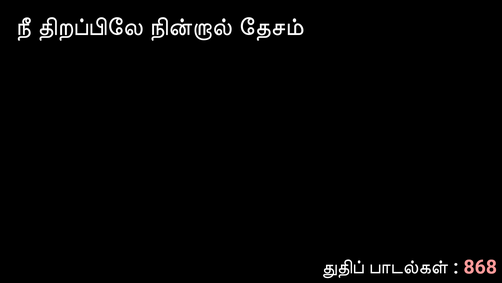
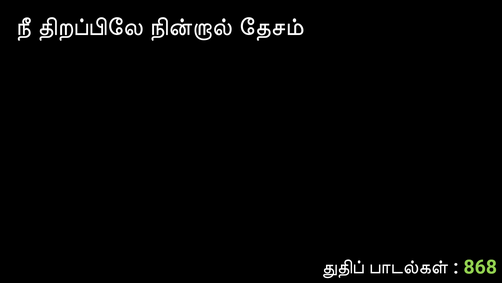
868 colour: pink -> light green
